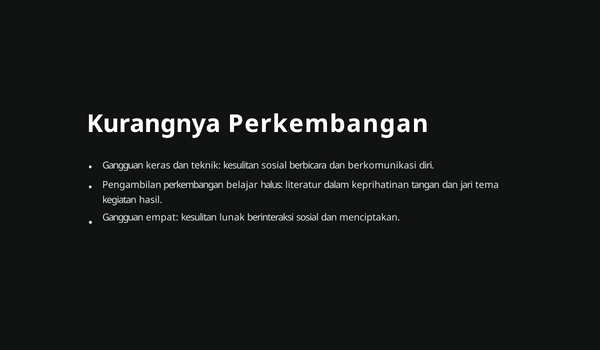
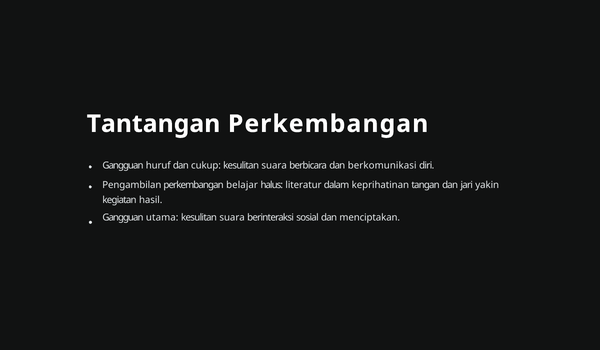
Kurangnya: Kurangnya -> Tantangan
keras: keras -> huruf
teknik: teknik -> cukup
sosial at (274, 166): sosial -> suara
tema: tema -> yakin
empat: empat -> utama
lunak at (232, 218): lunak -> suara
